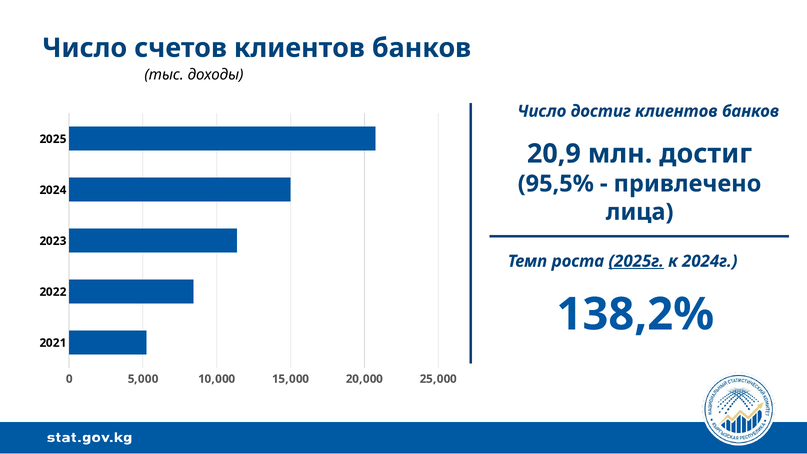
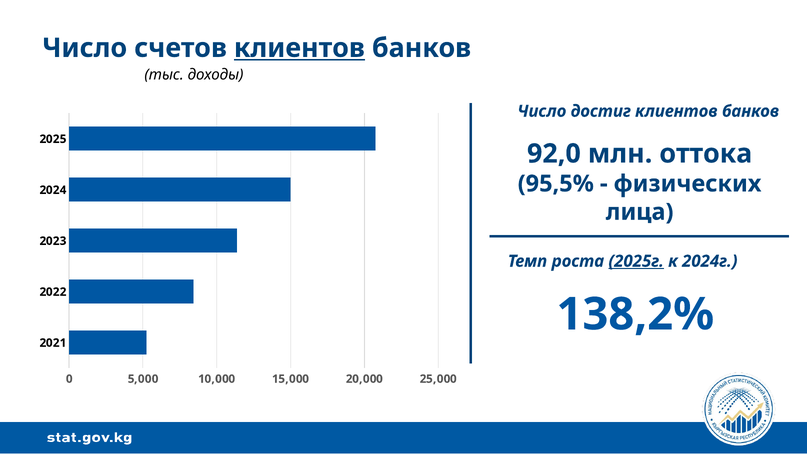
клиентов at (299, 48) underline: none -> present
20,9: 20,9 -> 92,0
млн достиг: достиг -> оттока
привлечено: привлечено -> физических
